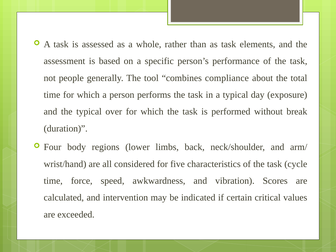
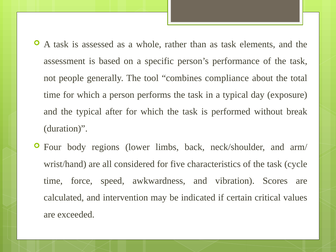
over: over -> after
